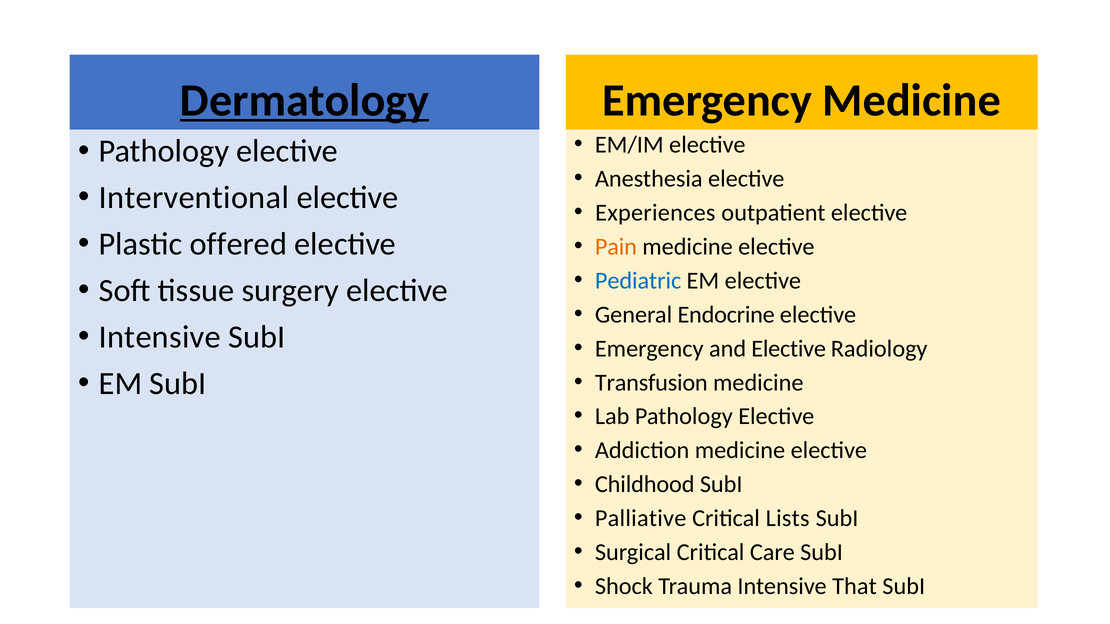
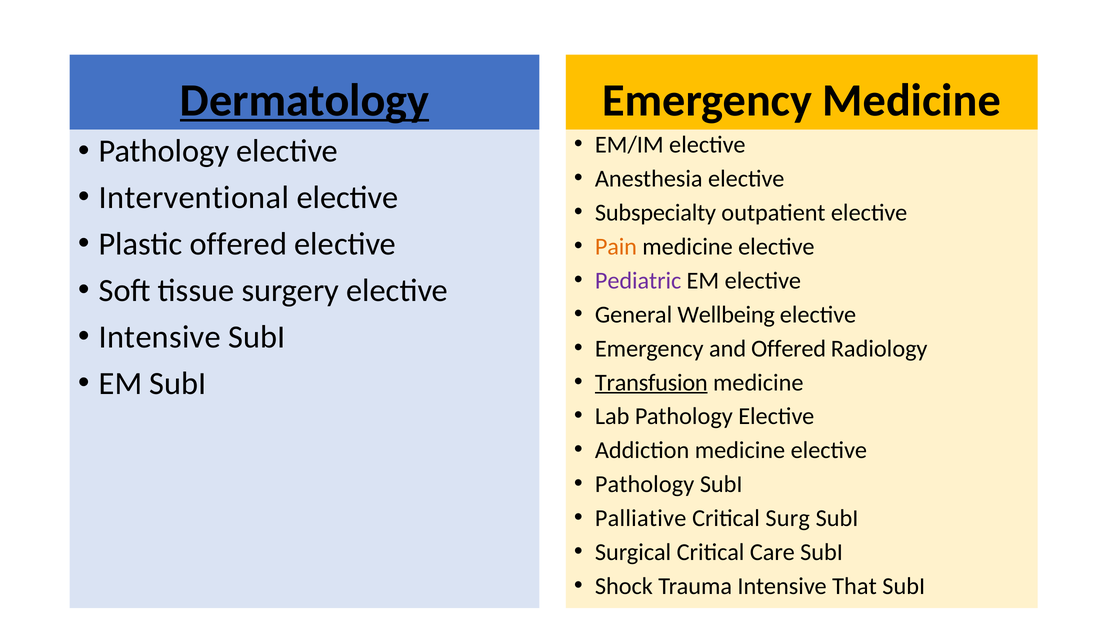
Experiences: Experiences -> Subspecialty
Pediatric colour: blue -> purple
Endocrine: Endocrine -> Wellbeing
and Elective: Elective -> Offered
Transfusion underline: none -> present
Childhood at (645, 485): Childhood -> Pathology
Lists: Lists -> Surg
